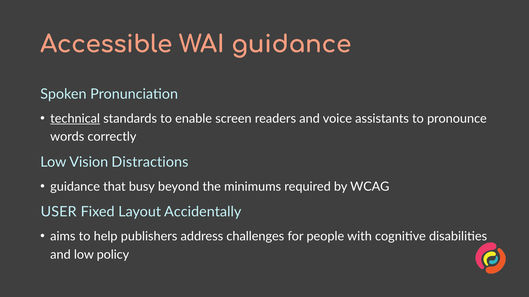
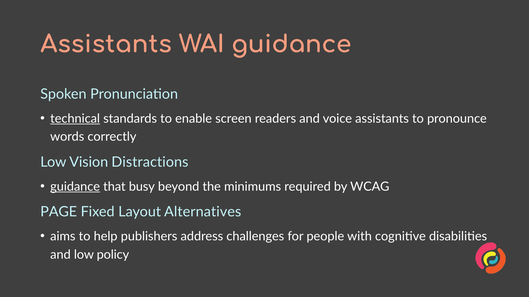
Accessible at (106, 44): Accessible -> Assistants
guidance at (75, 187) underline: none -> present
USER: USER -> PAGE
Accidentally: Accidentally -> Alternatives
